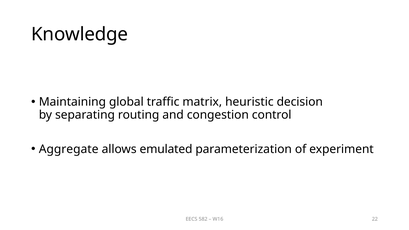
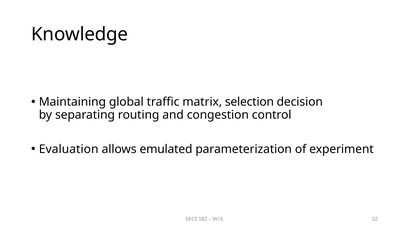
heuristic: heuristic -> selection
Aggregate: Aggregate -> Evaluation
